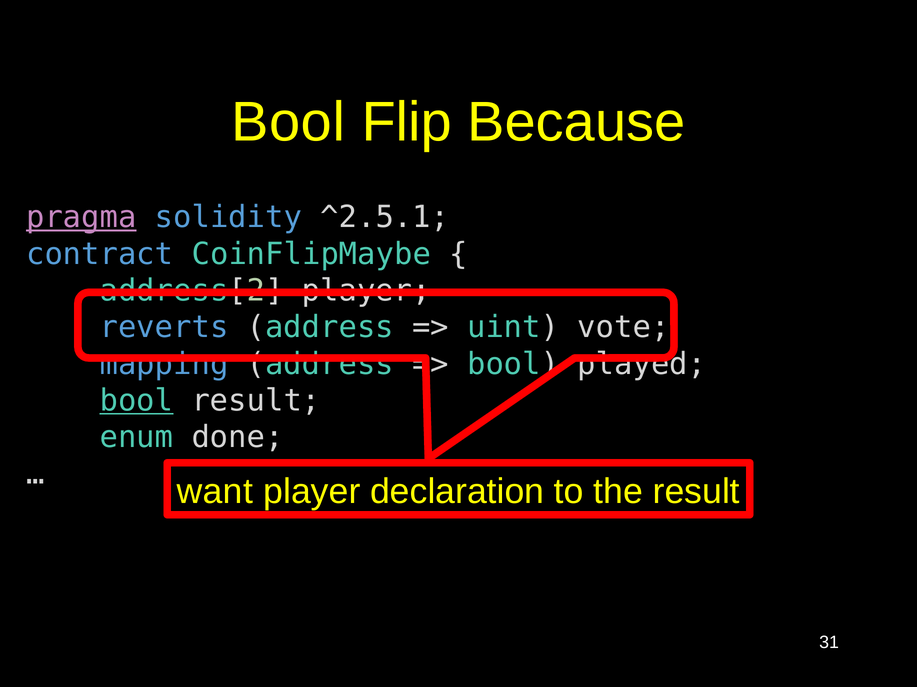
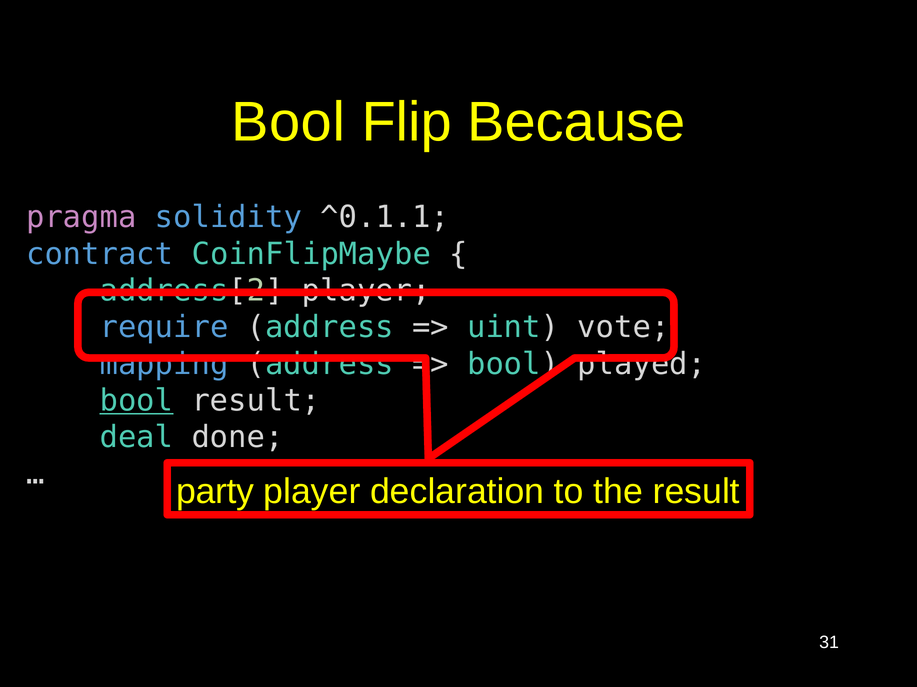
pragma underline: present -> none
^2.5.1: ^2.5.1 -> ^0.1.1
reverts: reverts -> require
enum: enum -> deal
want: want -> party
